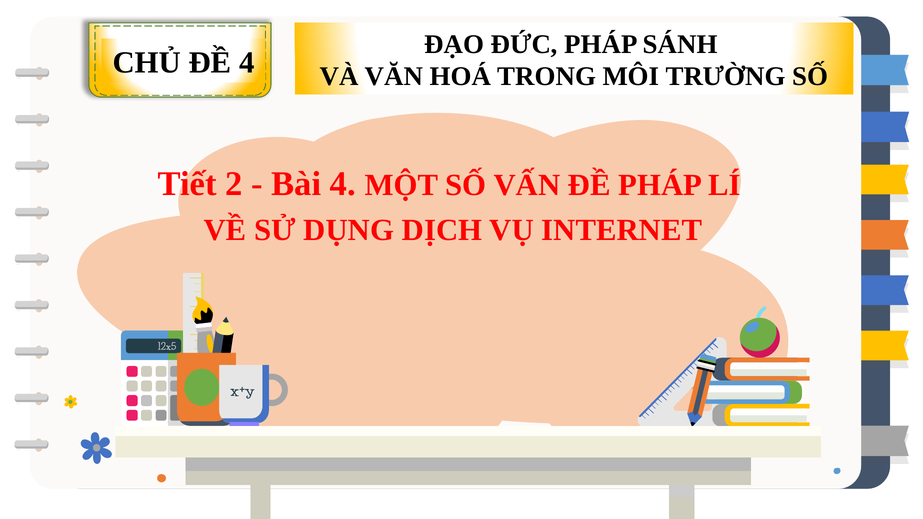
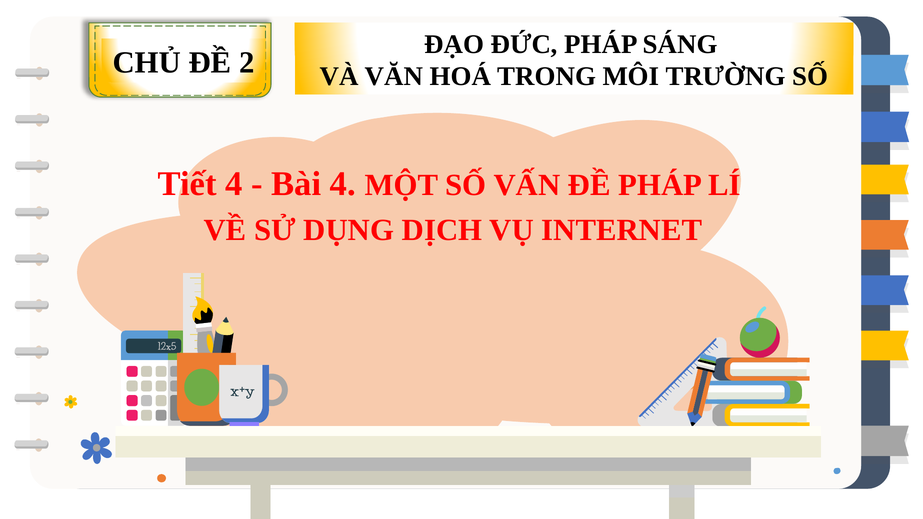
SÁNH: SÁNH -> SÁNG
ĐỀ 4: 4 -> 2
Tiết 2: 2 -> 4
